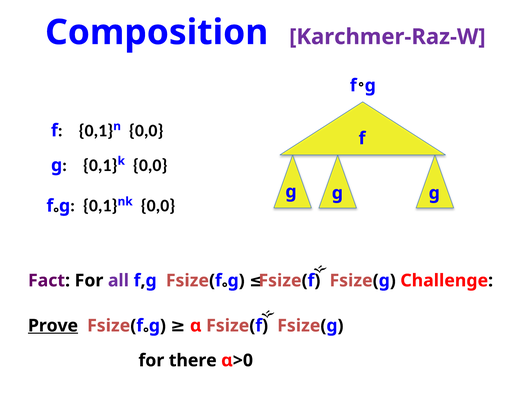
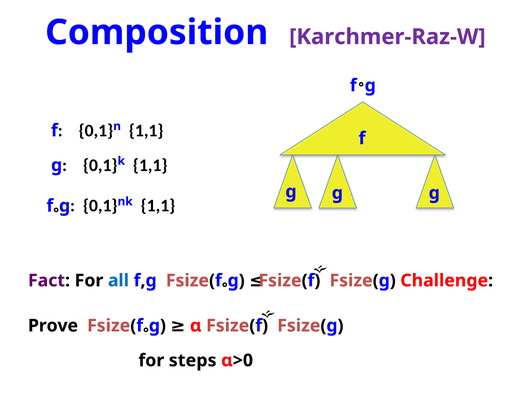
0,0 at (146, 131): 0,0 -> 1,1
0,0 at (150, 165): 0,0 -> 1,1
0,0 at (158, 206): 0,0 -> 1,1
all colour: purple -> blue
Prove underline: present -> none
there: there -> steps
